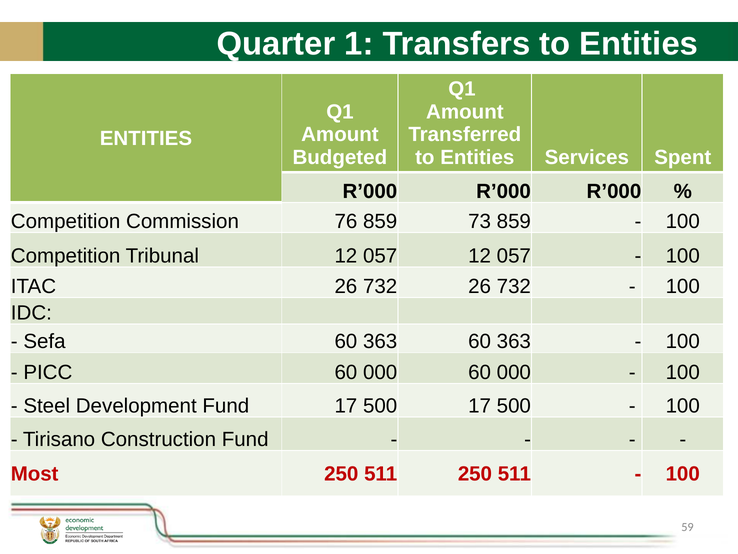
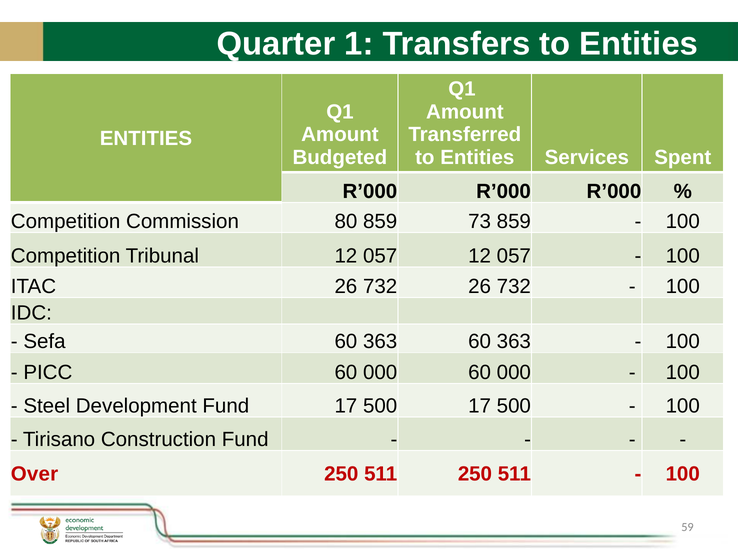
76: 76 -> 80
Most: Most -> Over
